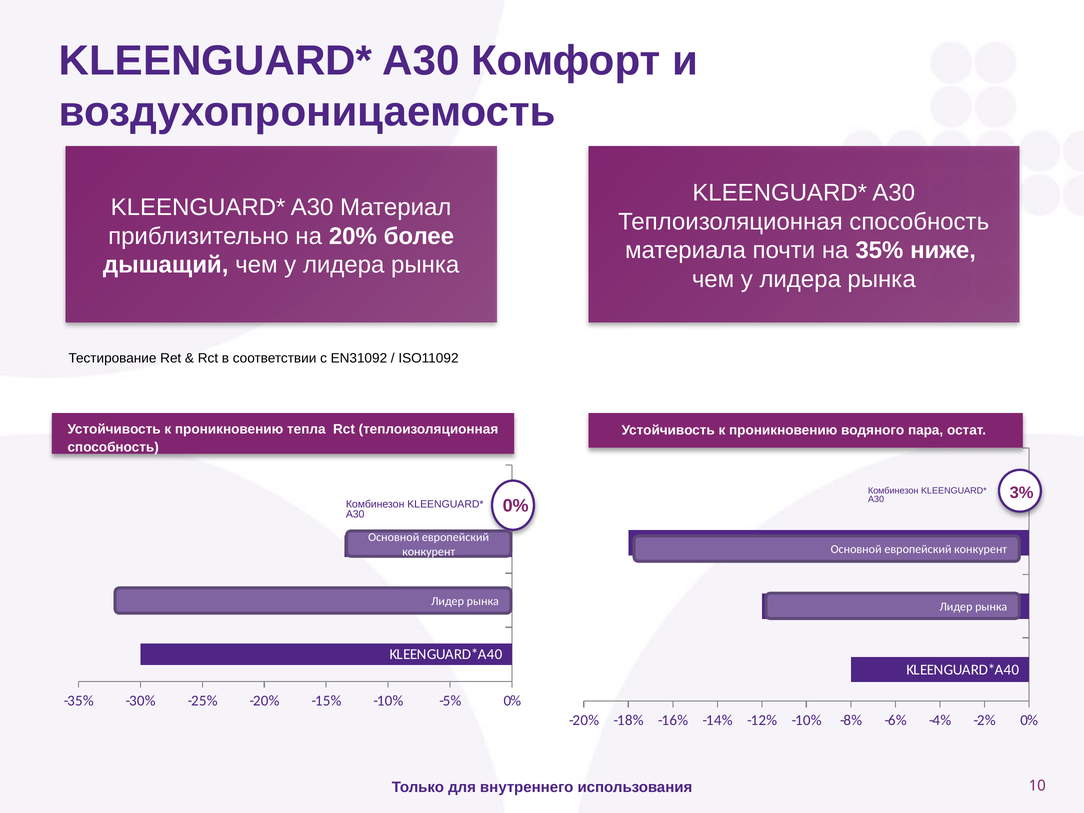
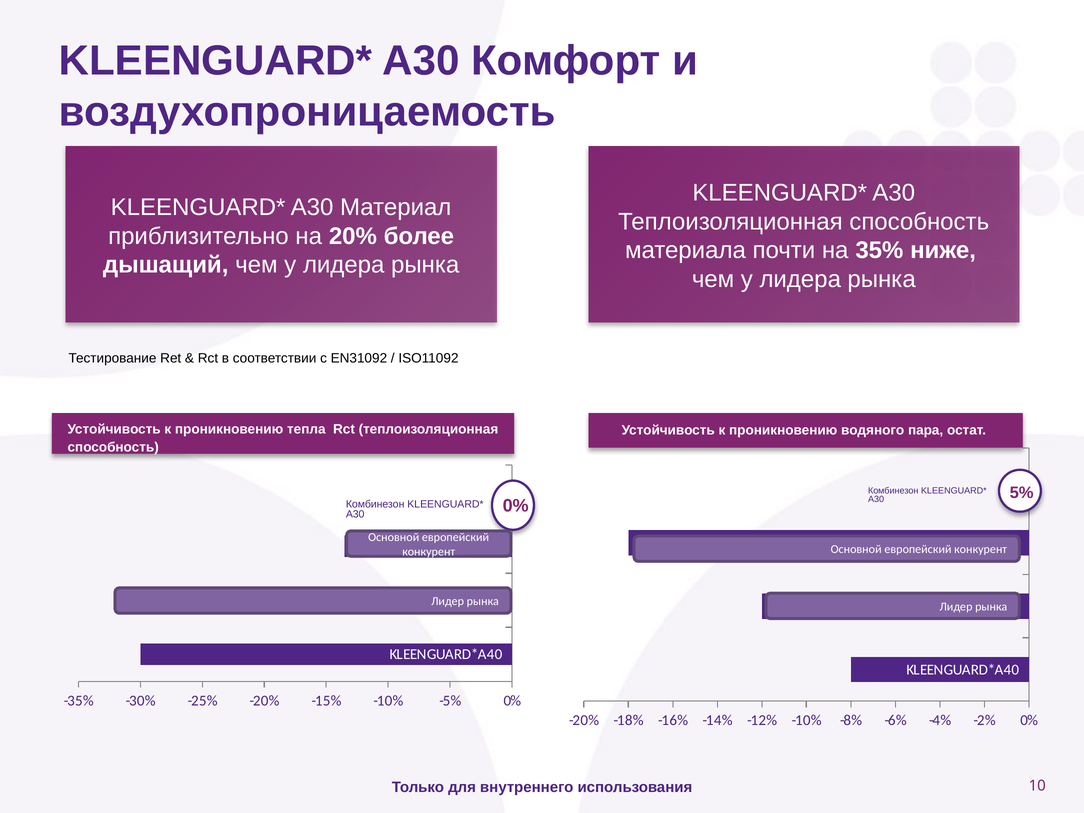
3%: 3% -> 5%
